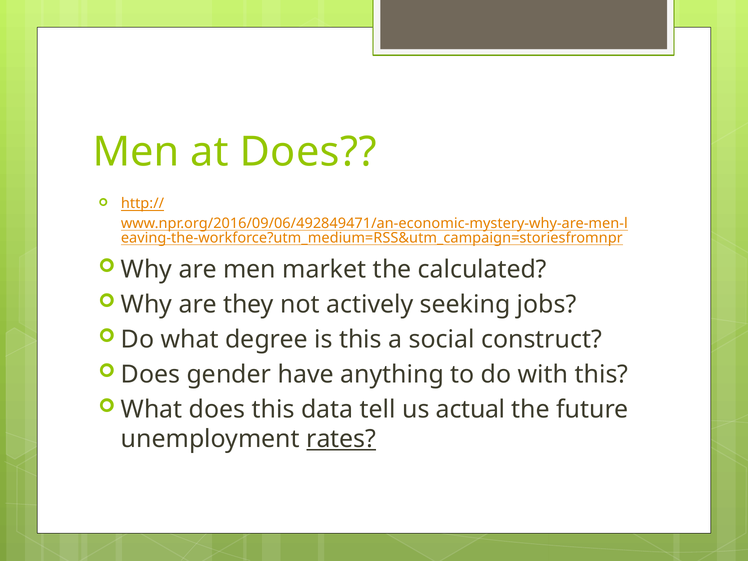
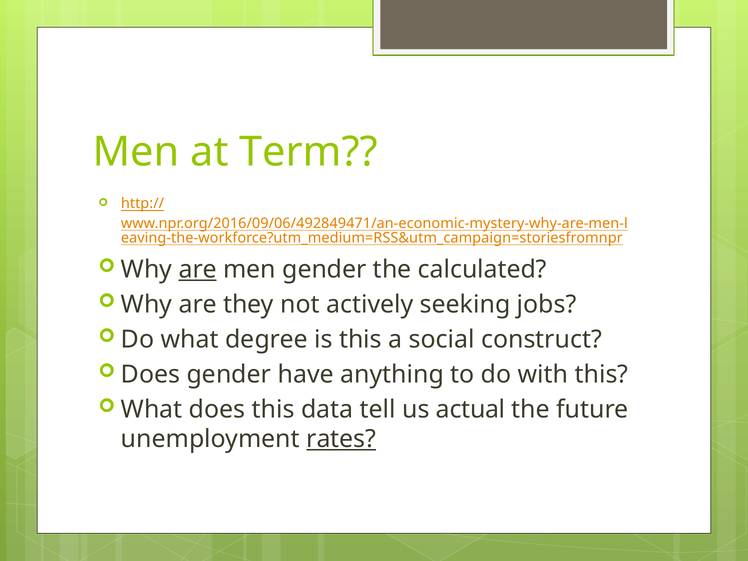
at Does: Does -> Term
are at (198, 270) underline: none -> present
men market: market -> gender
